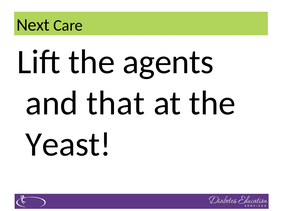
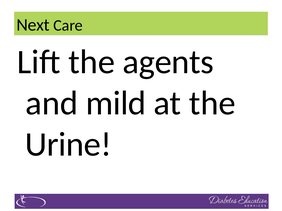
that: that -> mild
Yeast: Yeast -> Urine
